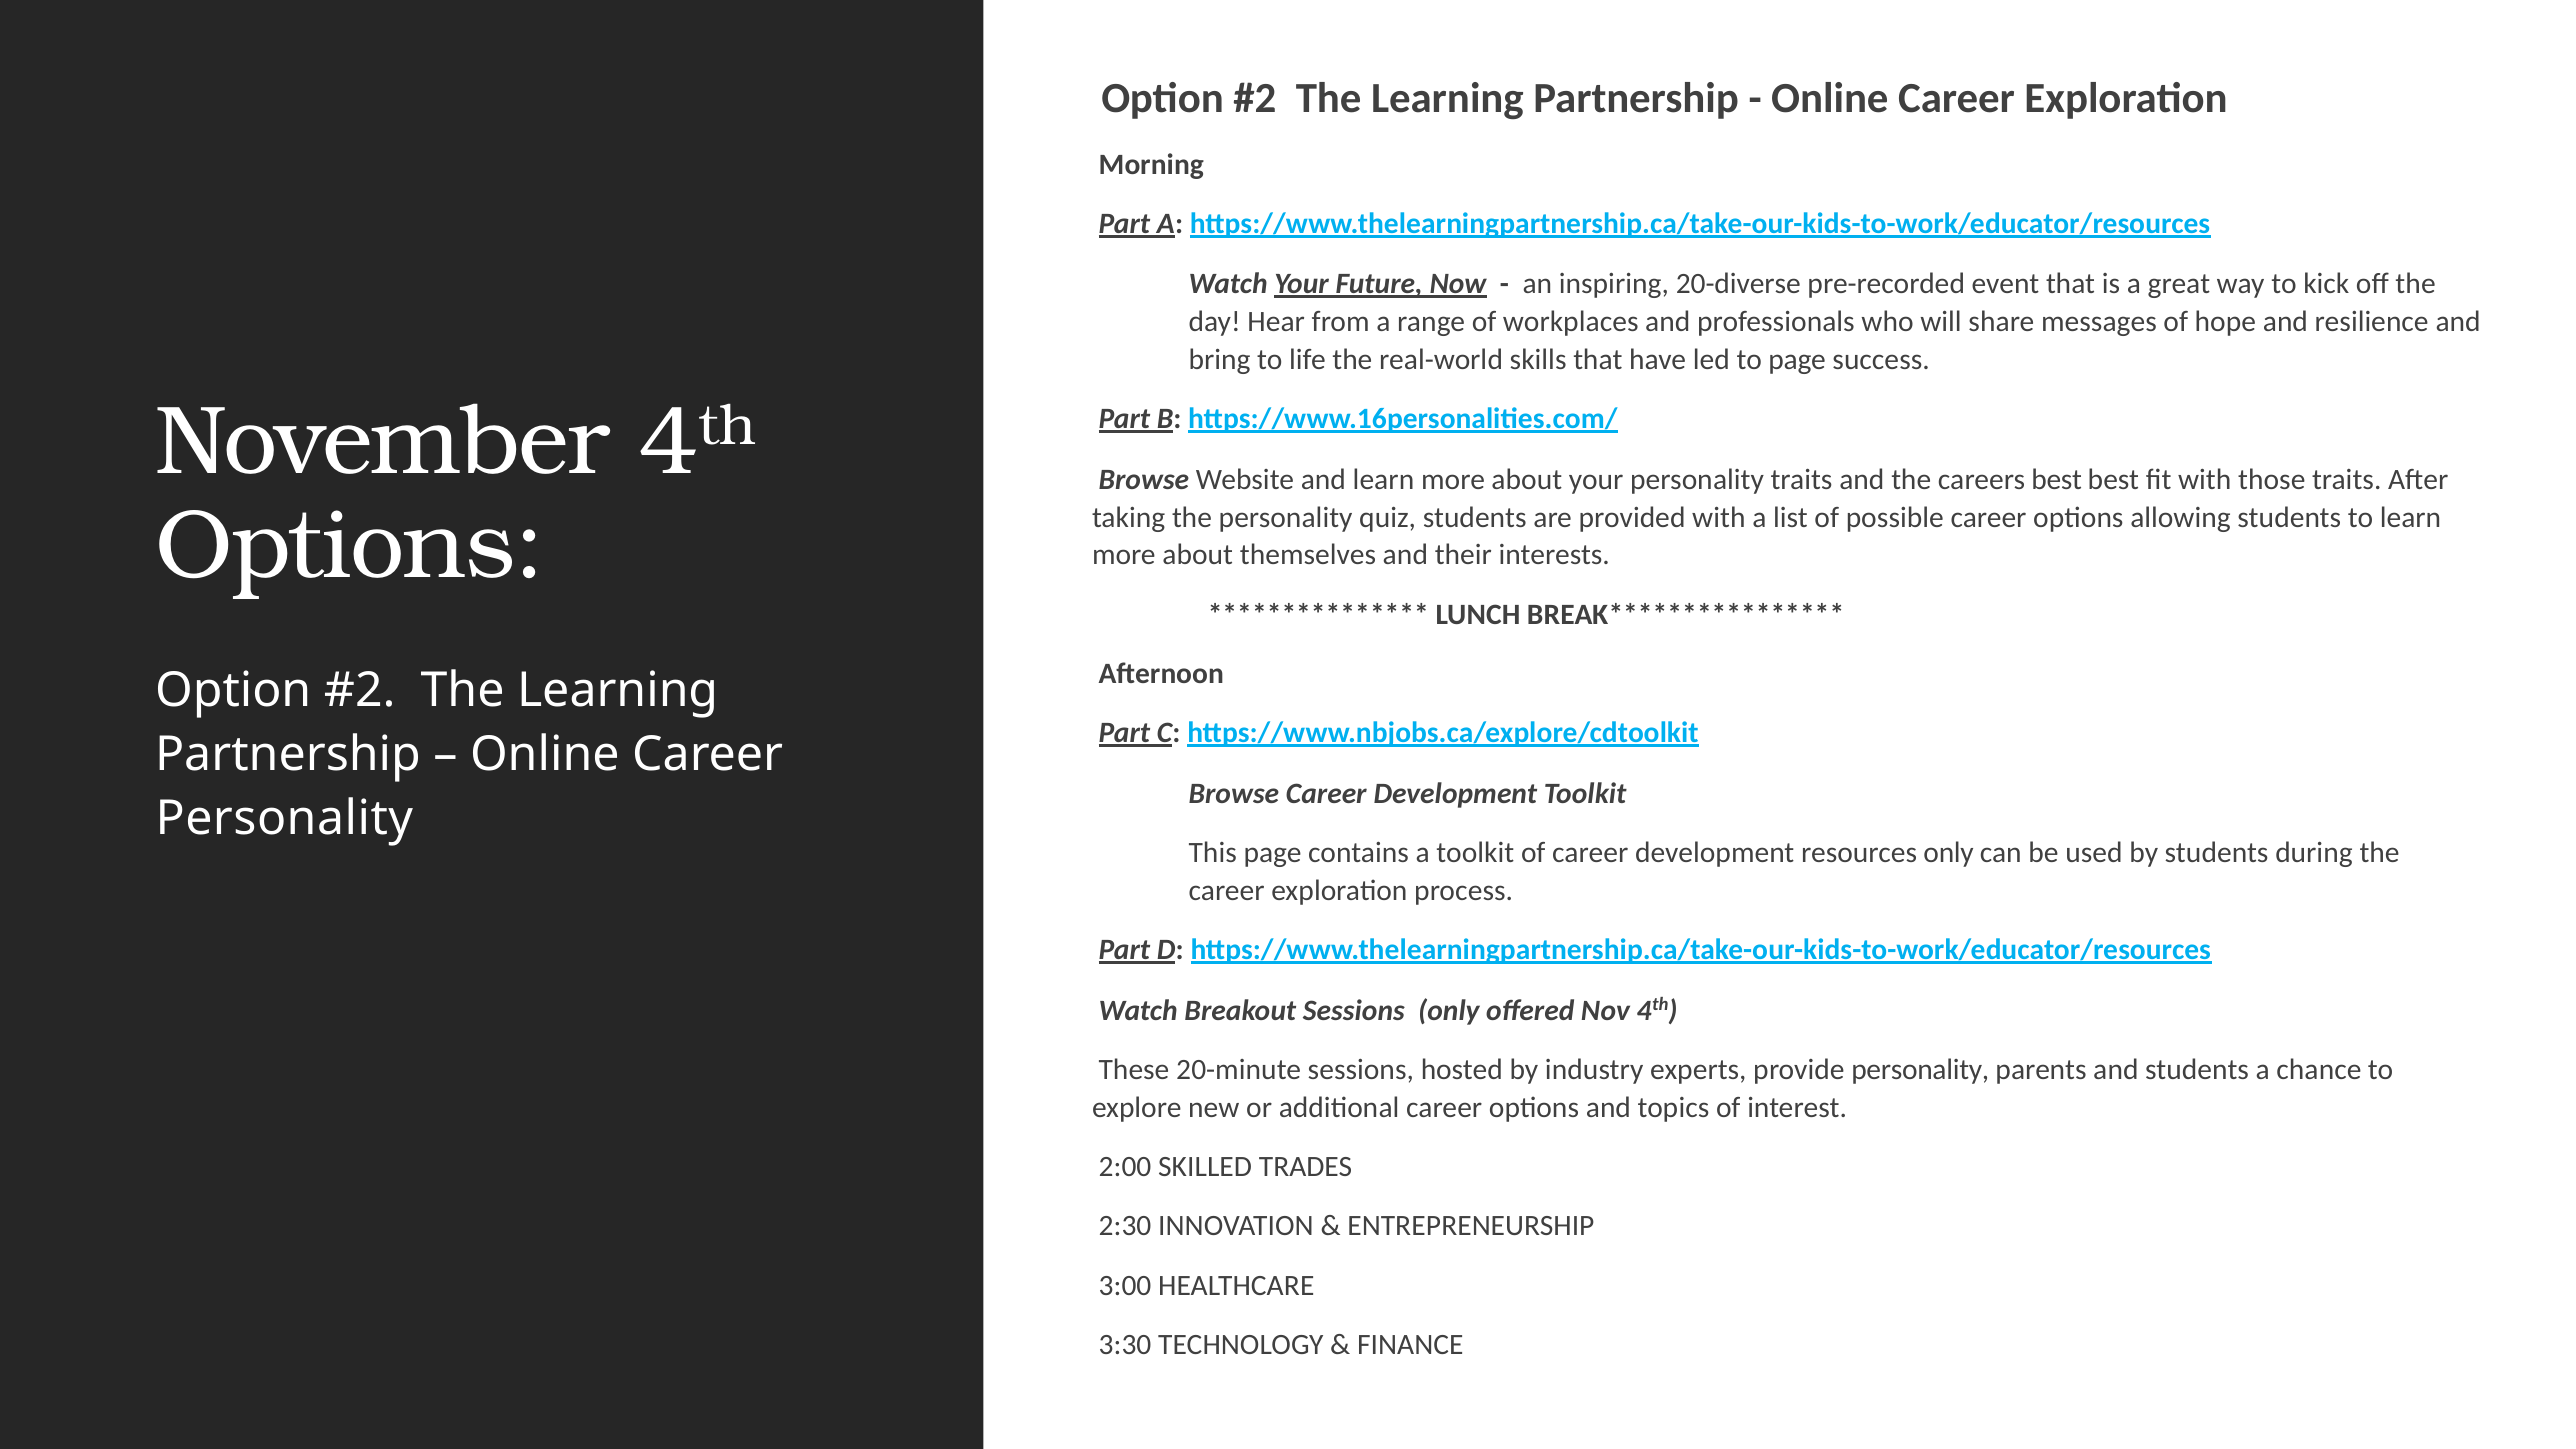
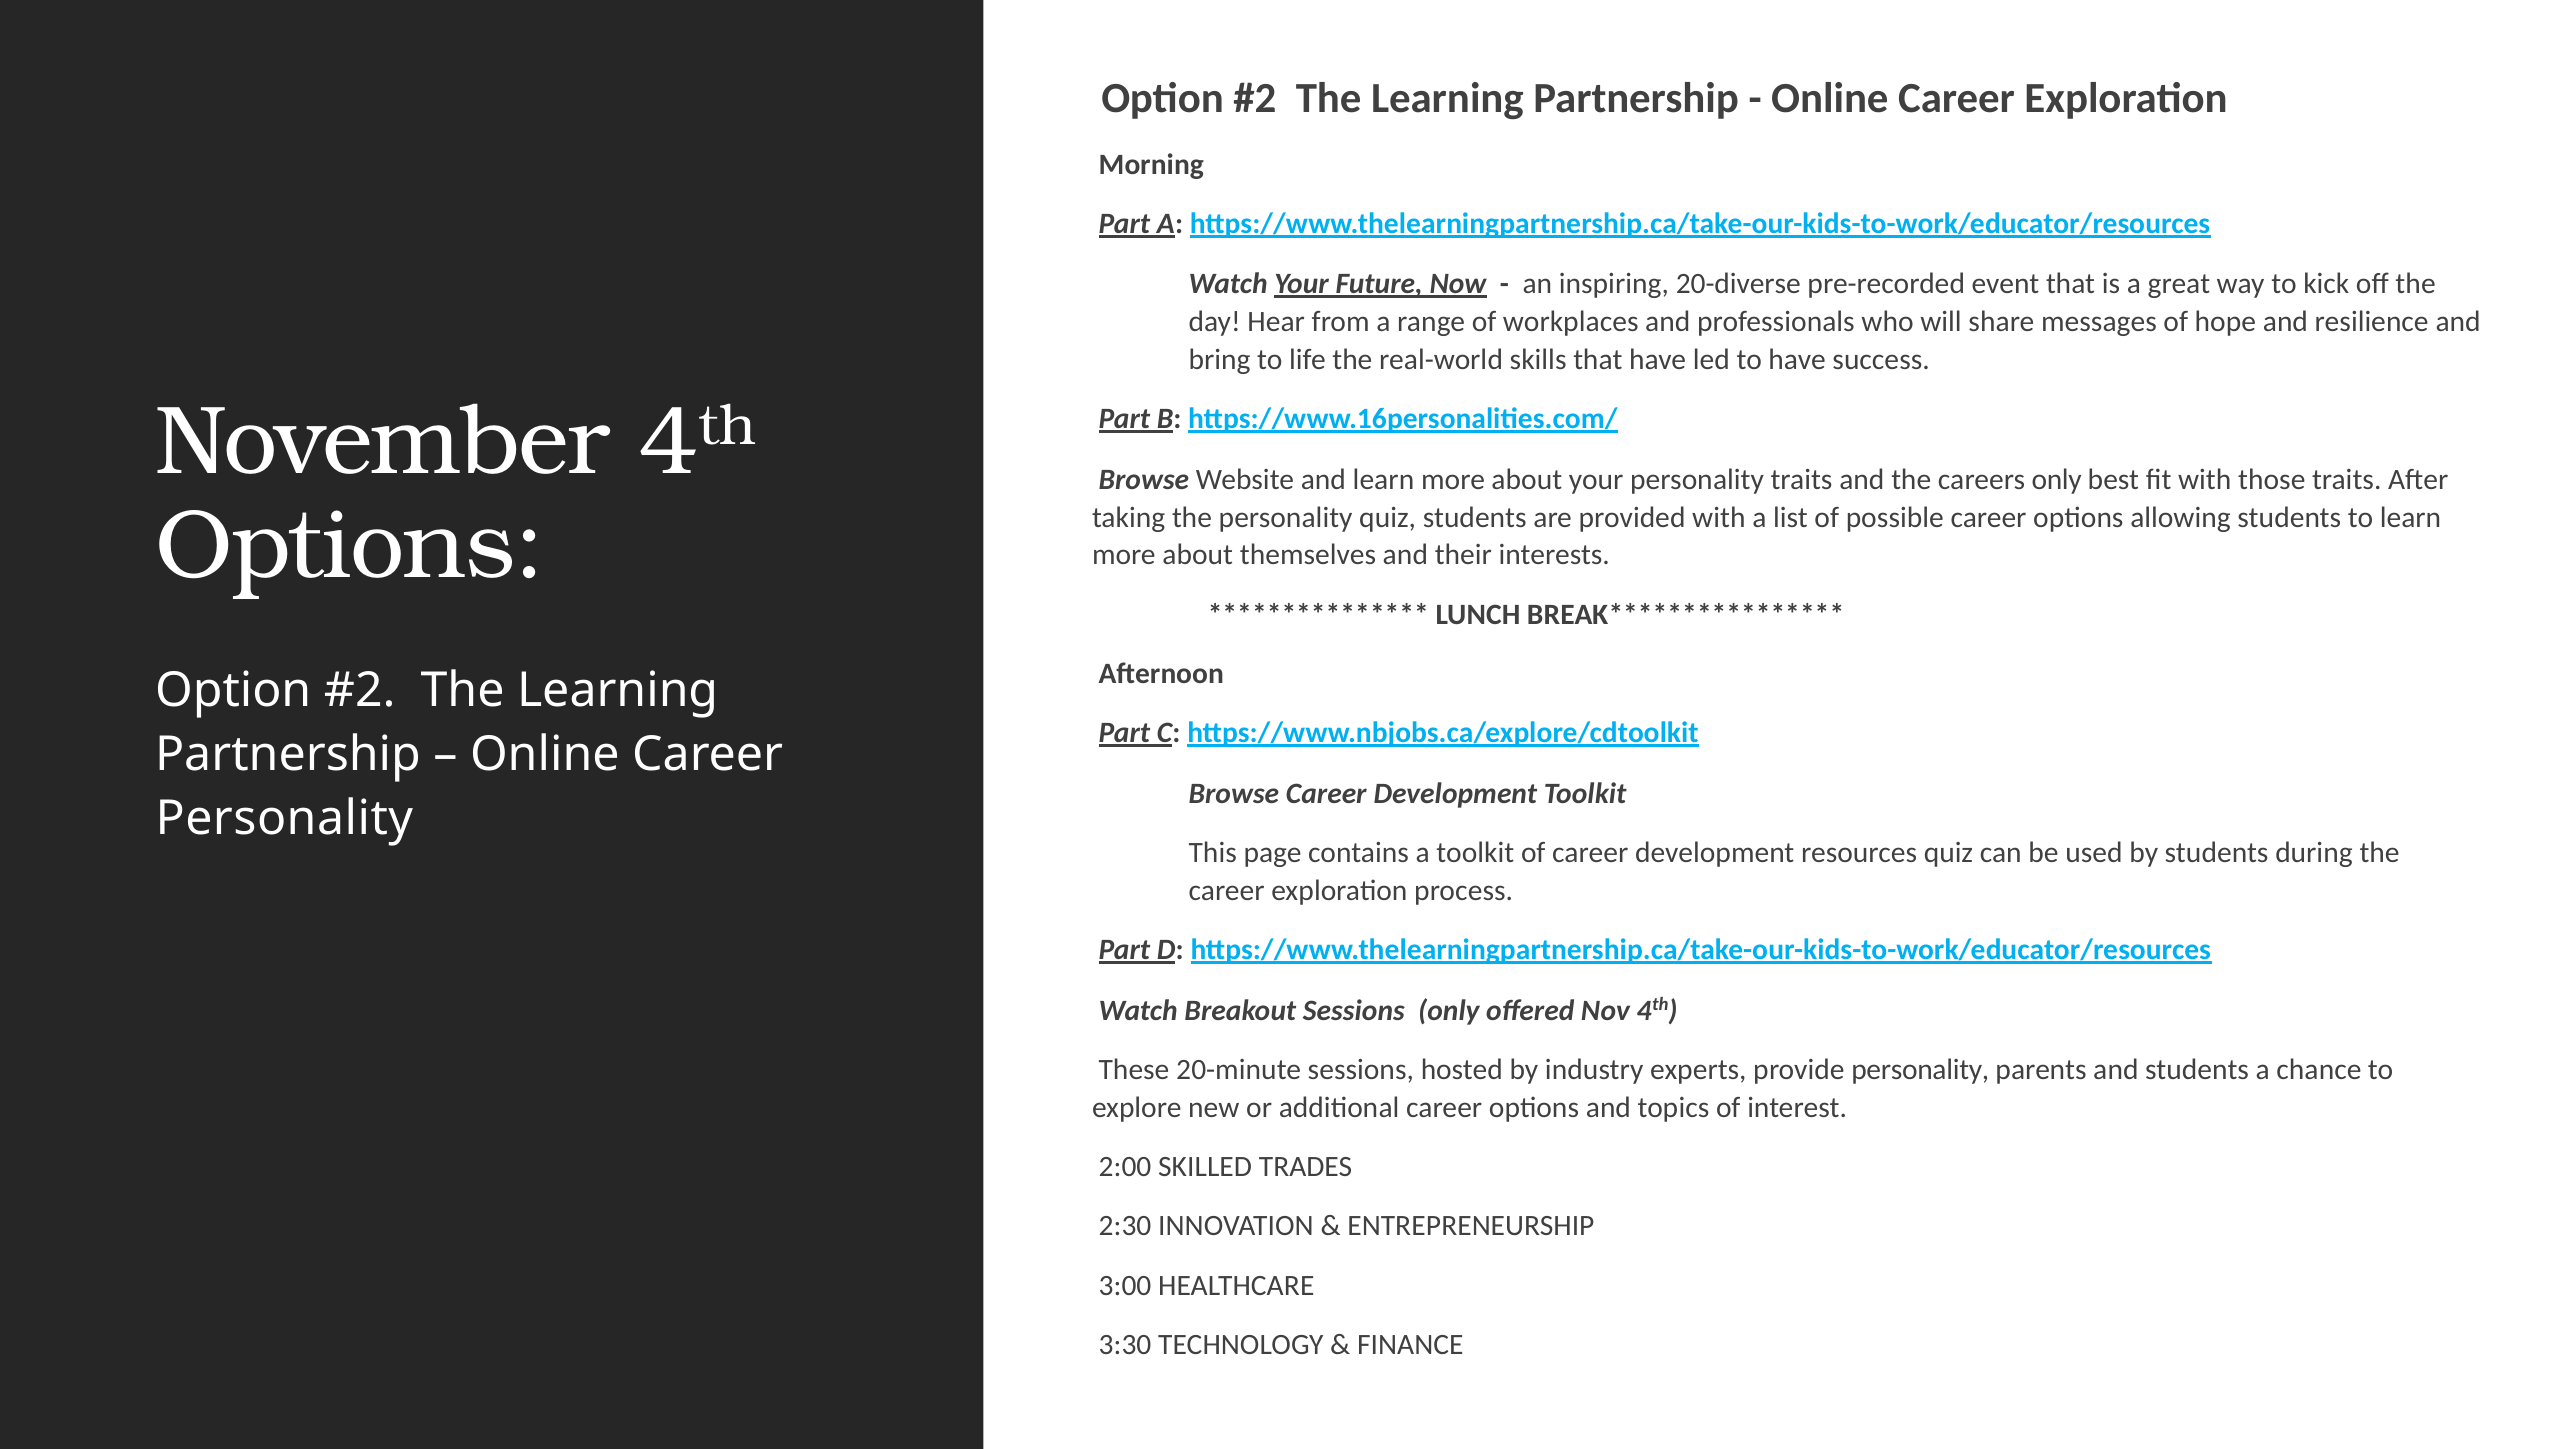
to page: page -> have
careers best: best -> only
resources only: only -> quiz
